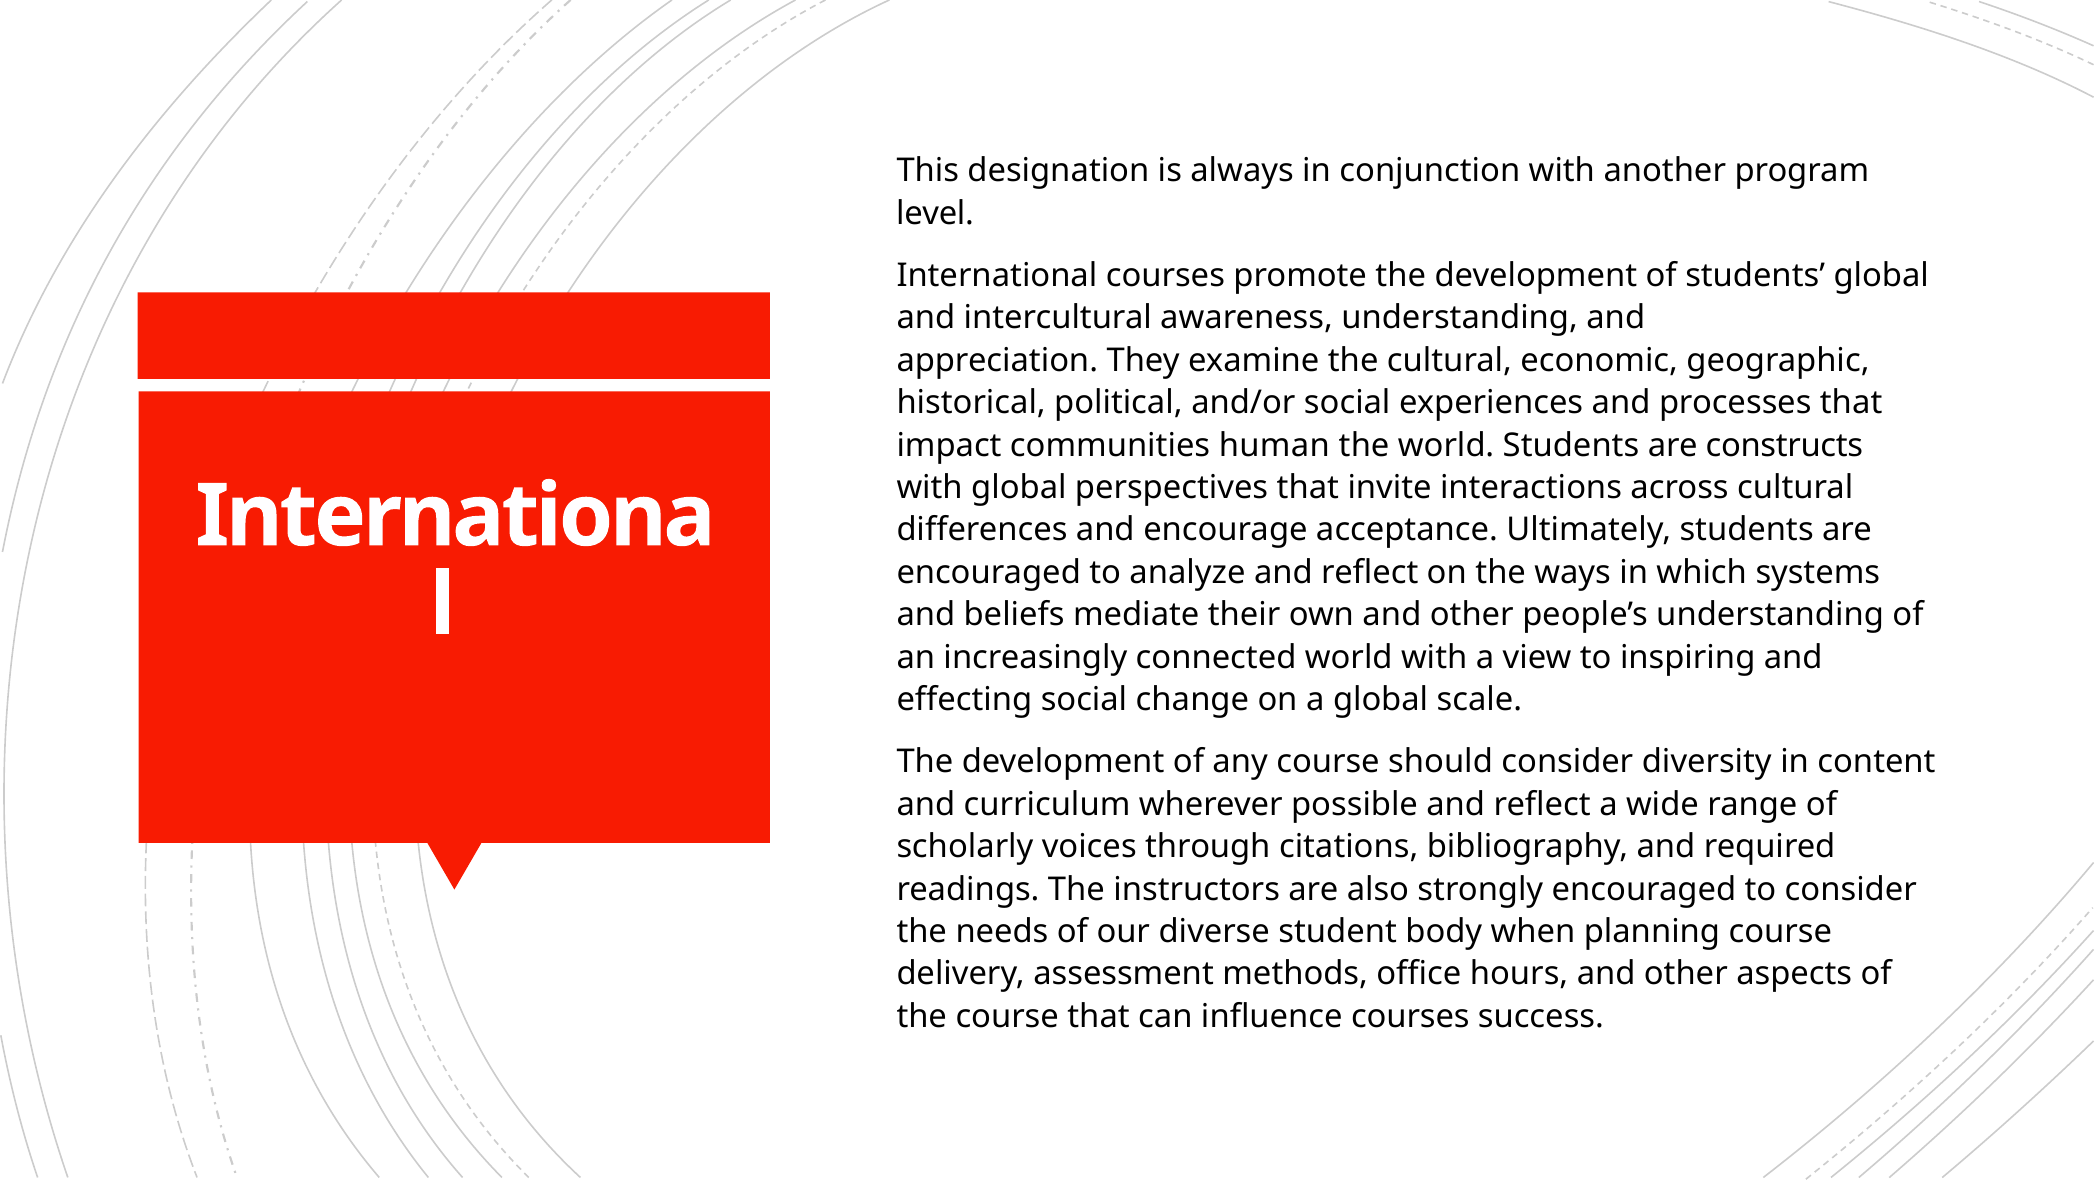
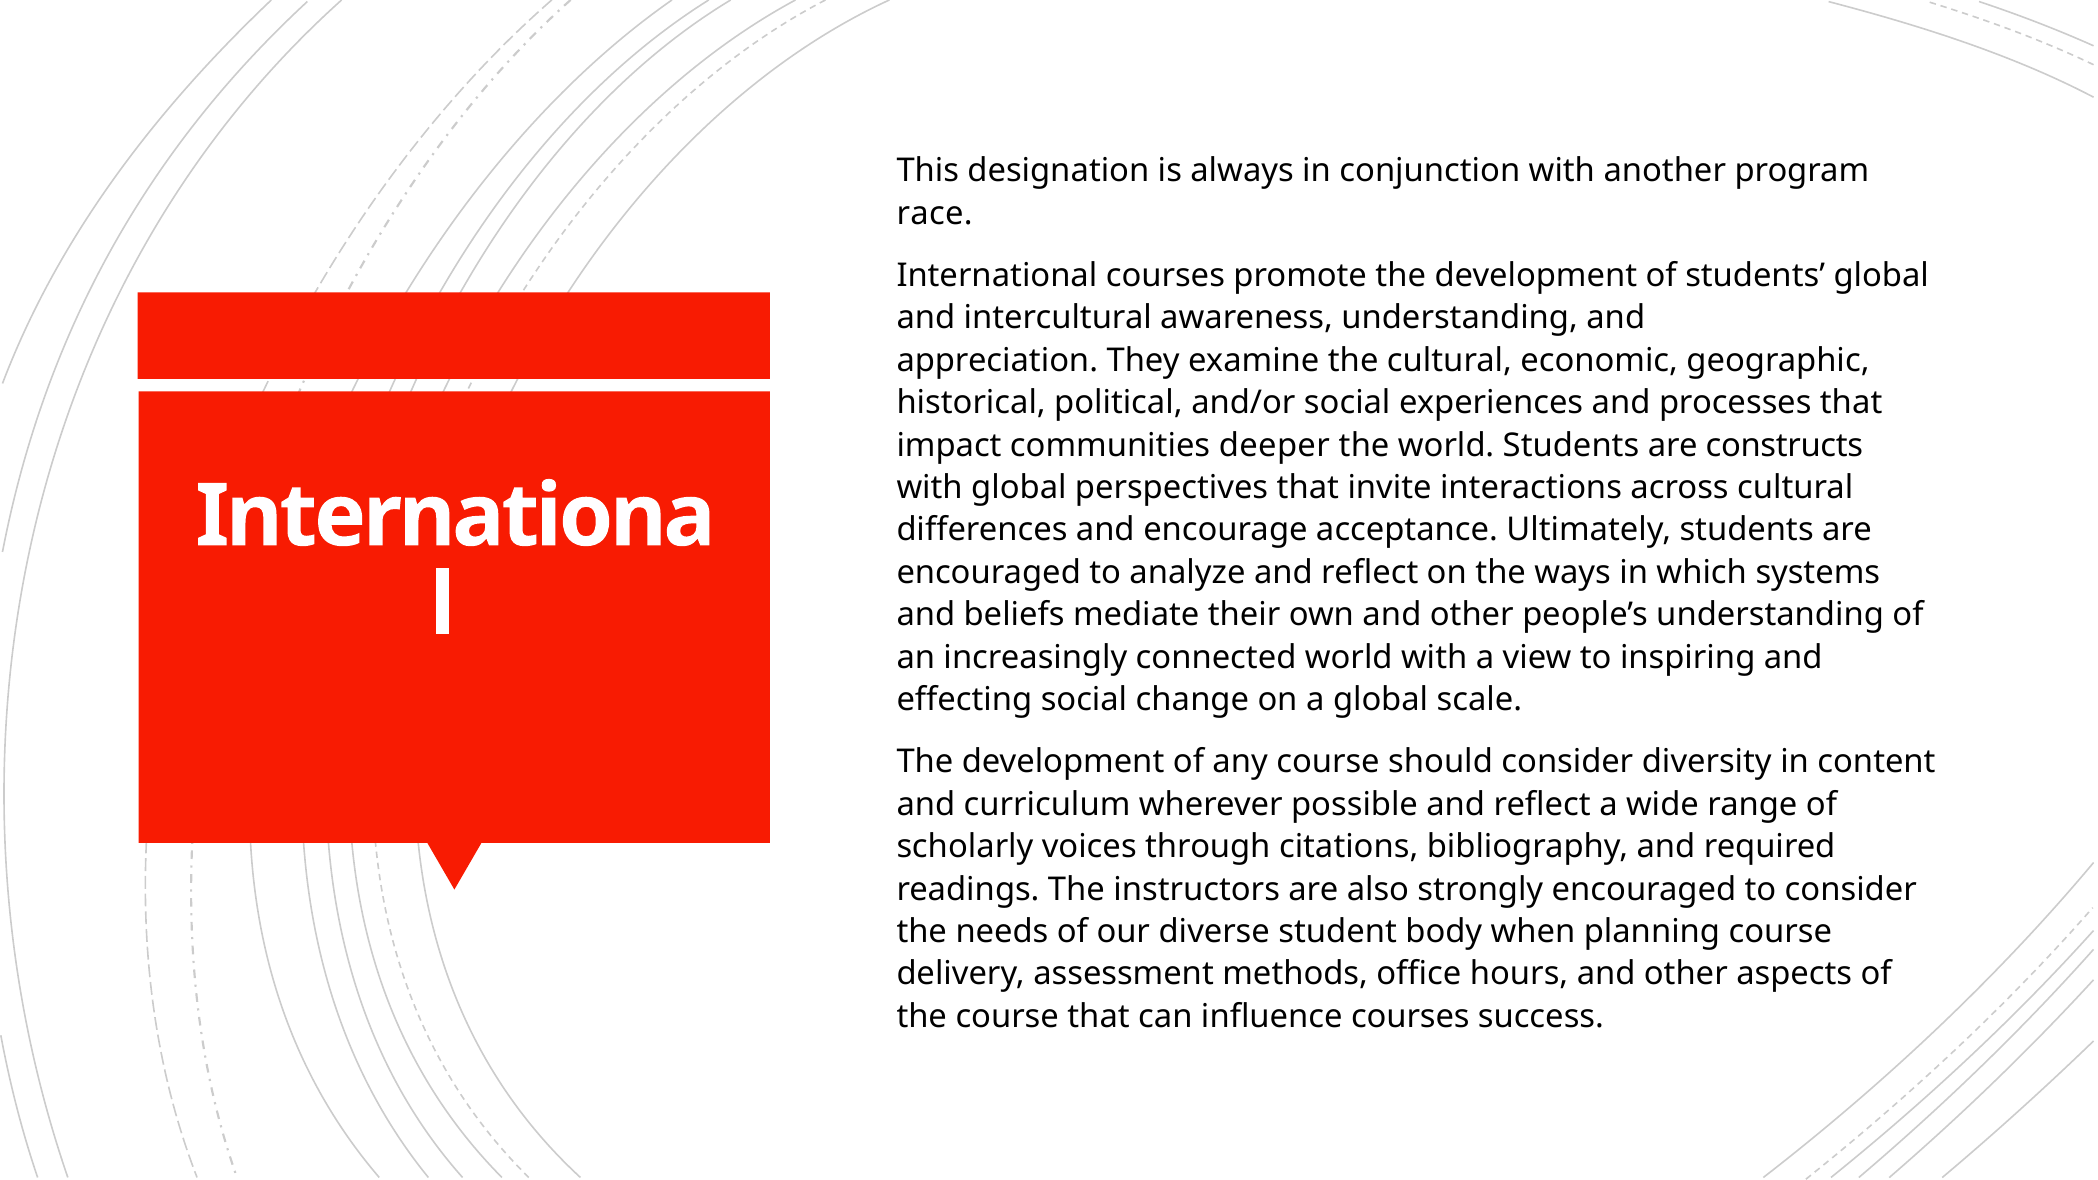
level: level -> race
human: human -> deeper
